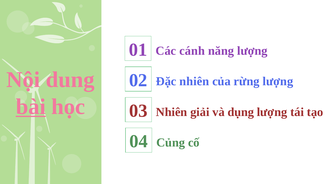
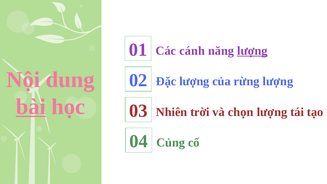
lượng at (252, 51) underline: none -> present
Đặc nhiên: nhiên -> lượng
giải: giải -> trời
dụng: dụng -> chọn
